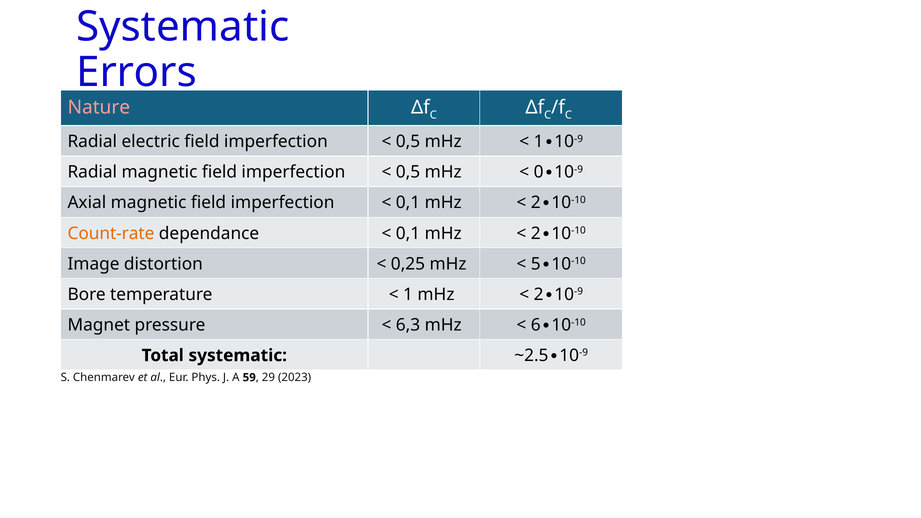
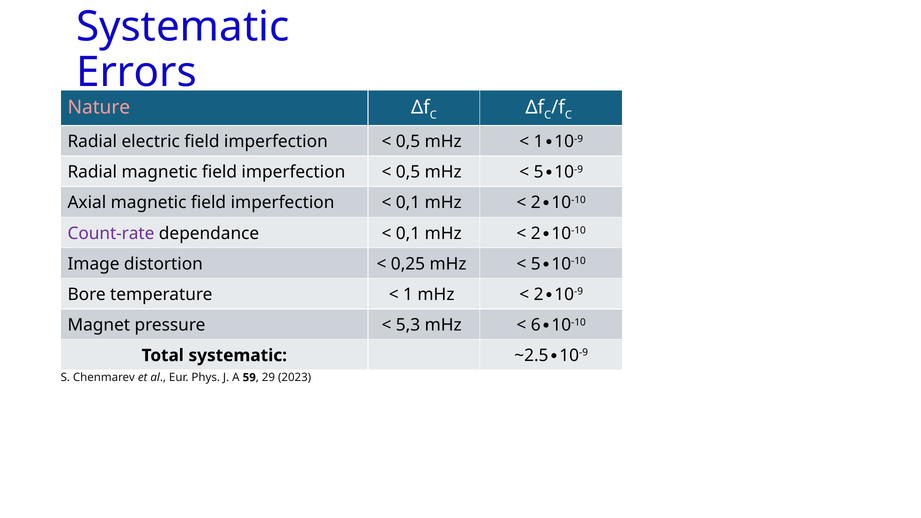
0 at (539, 172): 0 -> 5
Count-rate colour: orange -> purple
6,3: 6,3 -> 5,3
